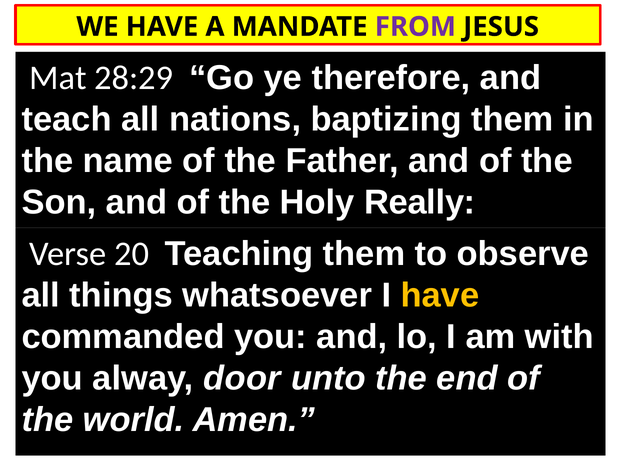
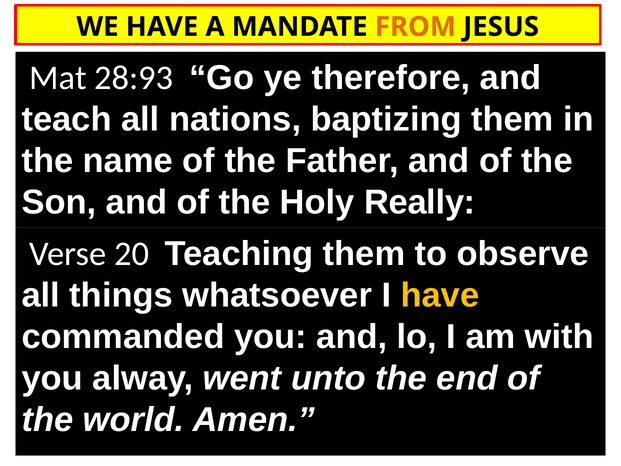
FROM colour: purple -> orange
28:29: 28:29 -> 28:93
door: door -> went
